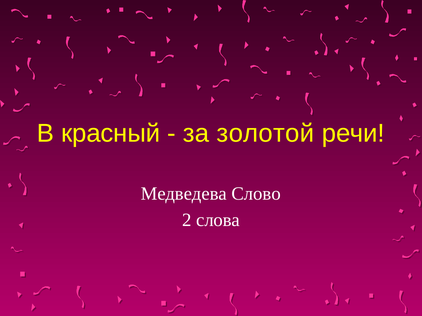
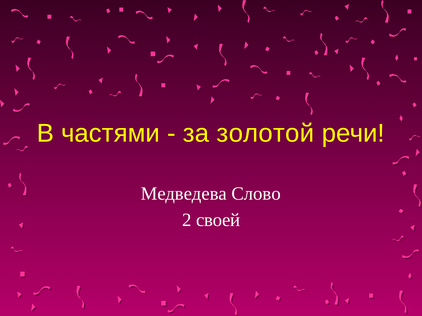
красный: красный -> частями
слова: слова -> своей
